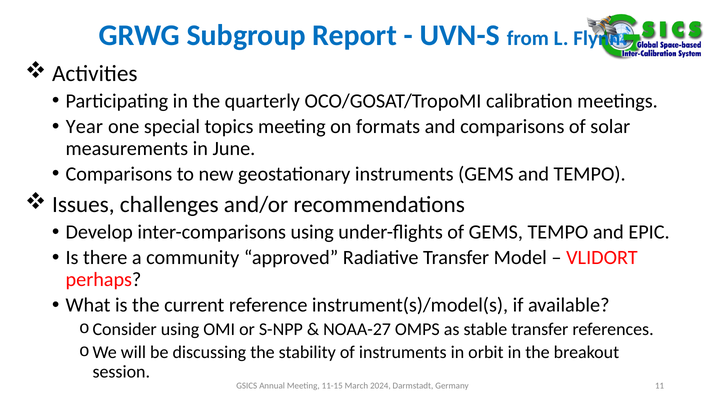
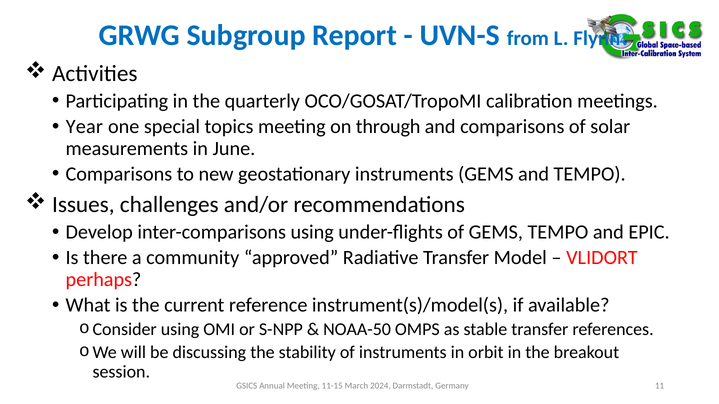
formats: formats -> through
NOAA-27: NOAA-27 -> NOAA-50
